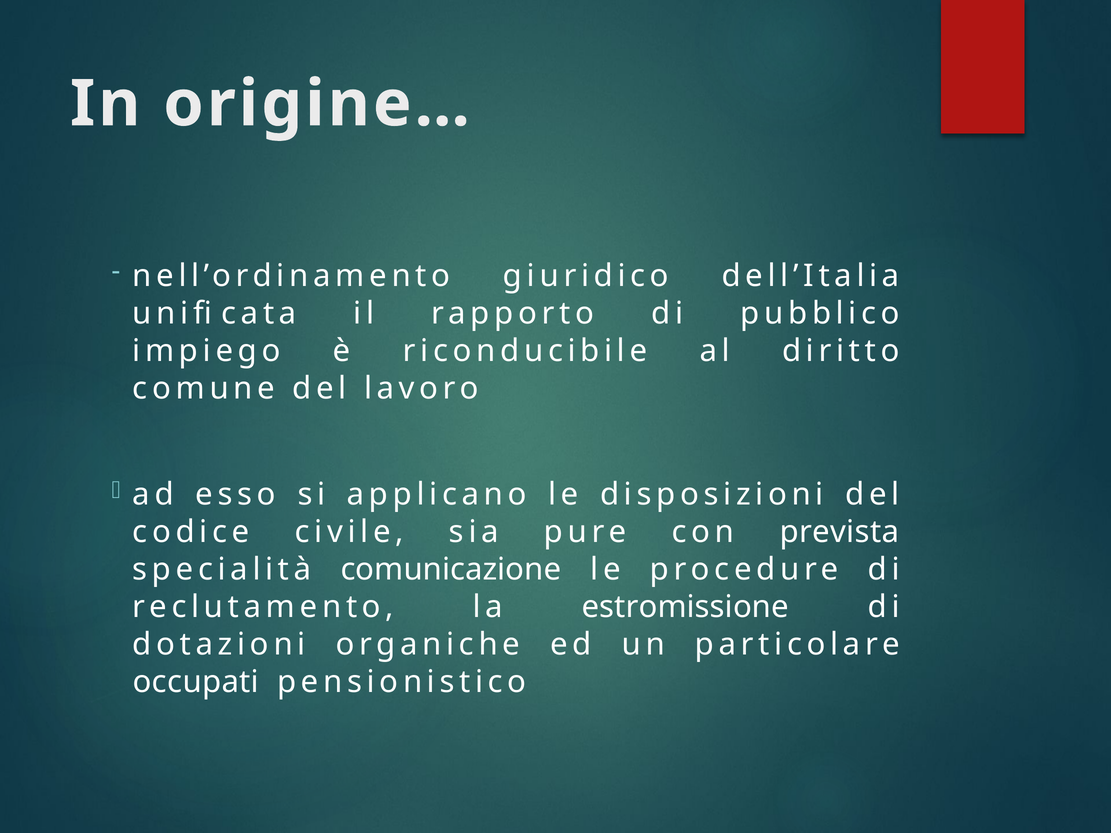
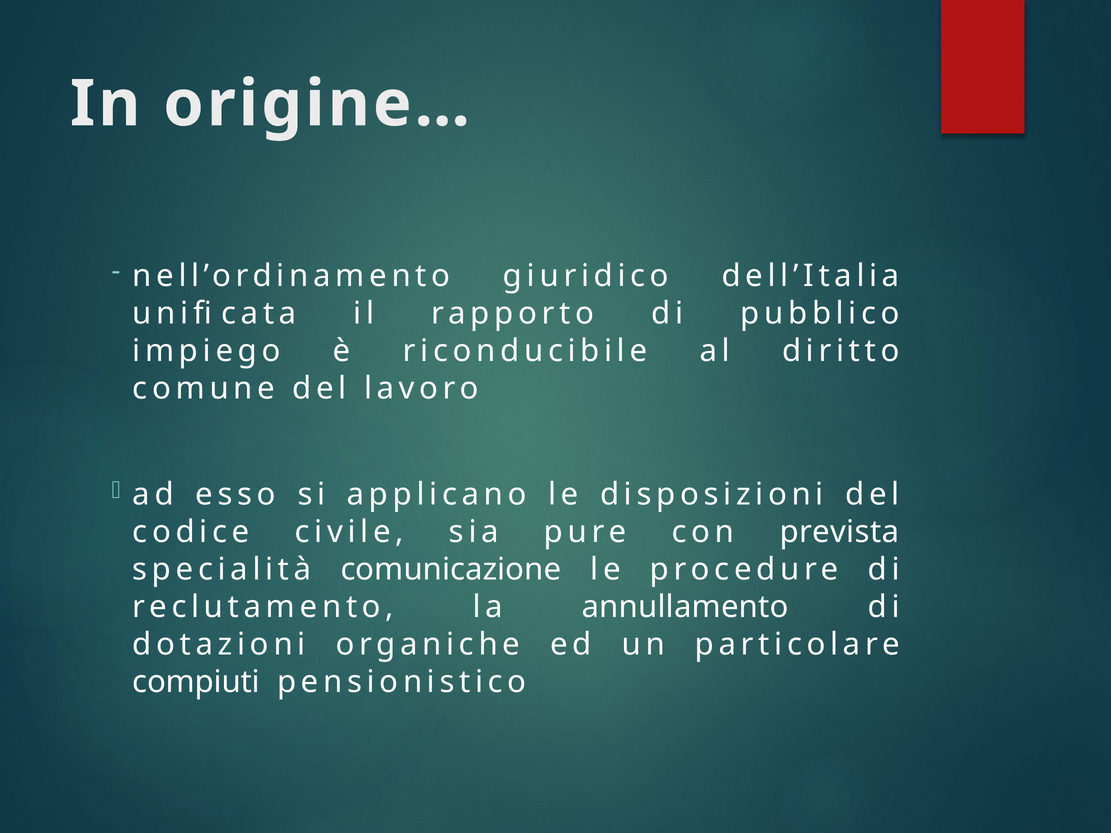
estromissione: estromissione -> annullamento
occupati: occupati -> compiuti
